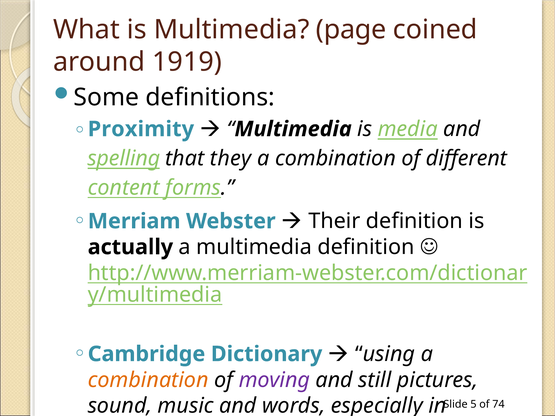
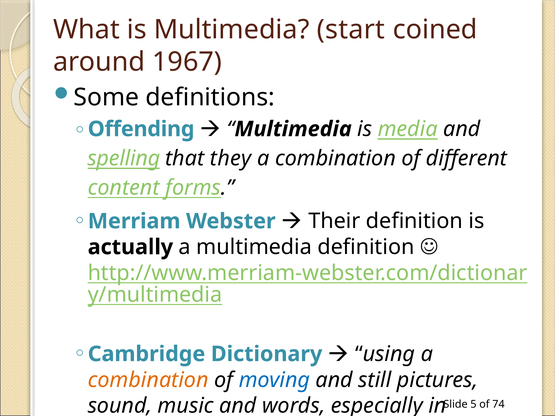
page: page -> start
1919: 1919 -> 1967
Proximity: Proximity -> Offending
moving colour: purple -> blue
